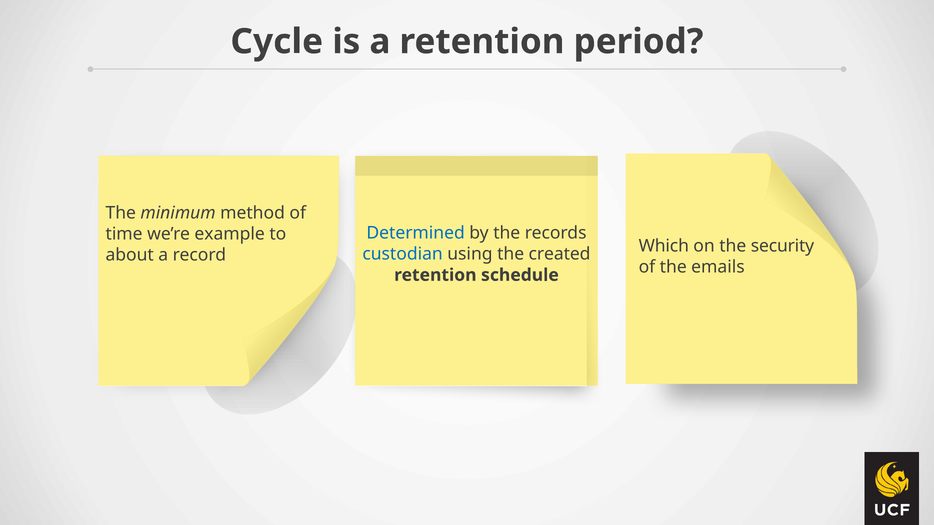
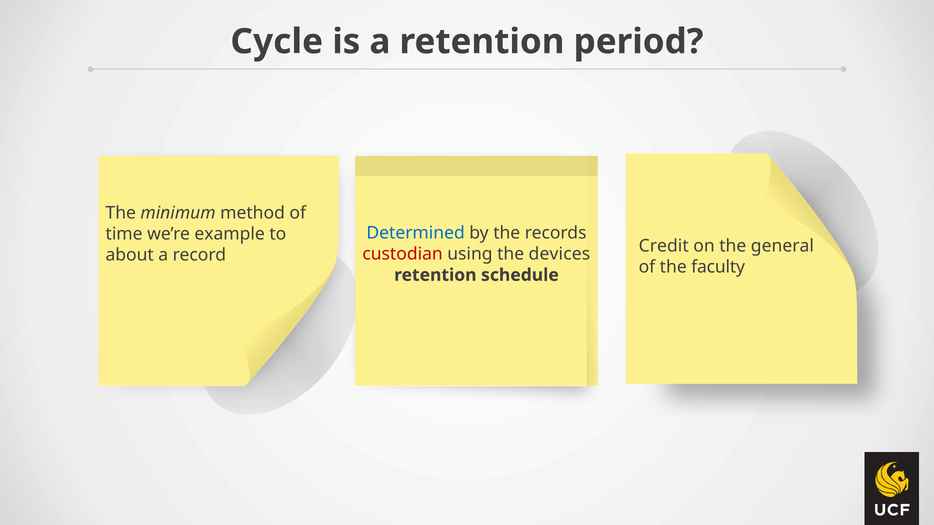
Which: Which -> Credit
security: security -> general
custodian colour: blue -> red
created: created -> devices
emails: emails -> faculty
